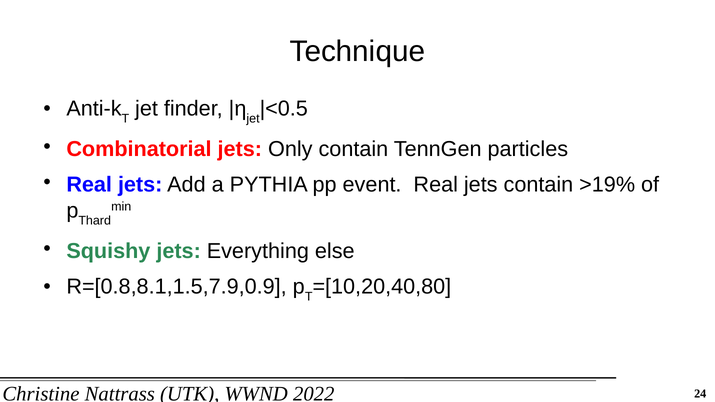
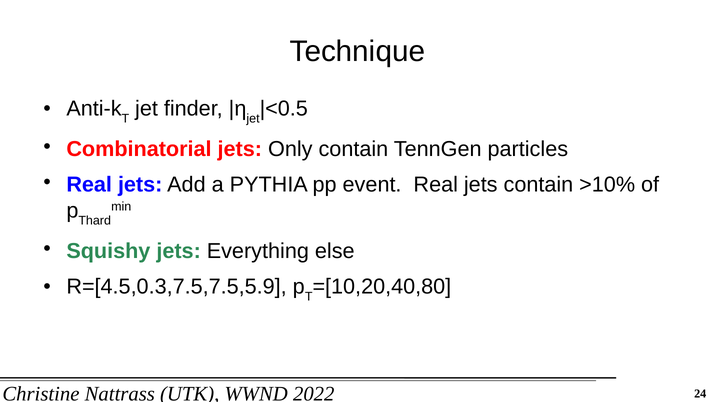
>19%: >19% -> >10%
R=[0.8,8.1,1.5,7.9,0.9: R=[0.8,8.1,1.5,7.9,0.9 -> R=[4.5,0.3,7.5,7.5,5.9
